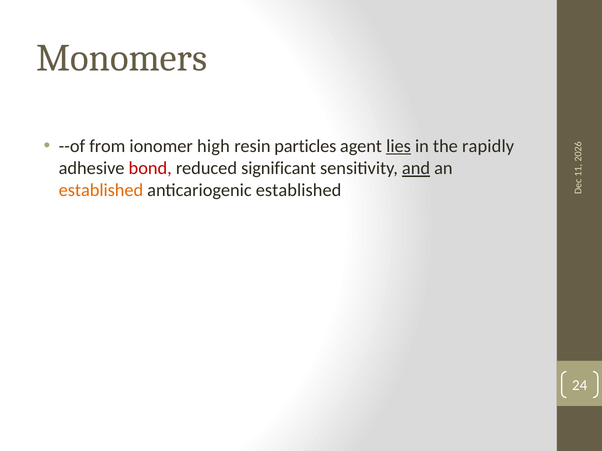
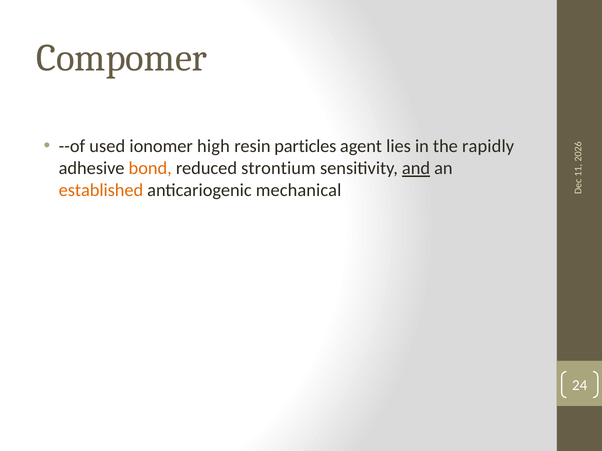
Monomers: Monomers -> Compomer
from: from -> used
lies underline: present -> none
bond colour: red -> orange
significant: significant -> strontium
anticariogenic established: established -> mechanical
